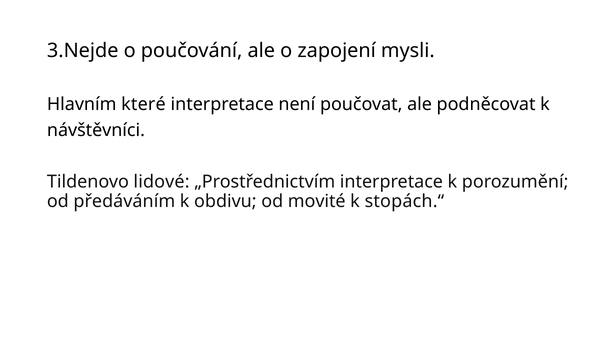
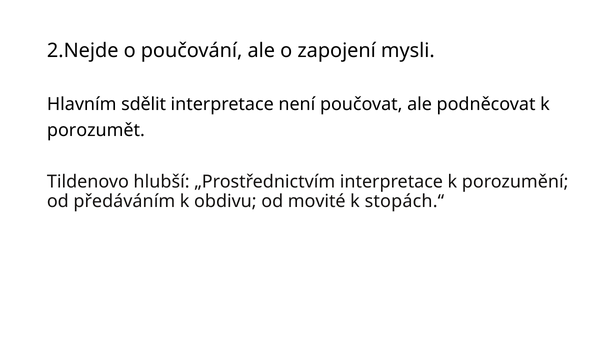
3.Nejde: 3.Nejde -> 2.Nejde
které: které -> sdělit
návštěvníci: návštěvníci -> porozumět
lidové: lidové -> hlubší
